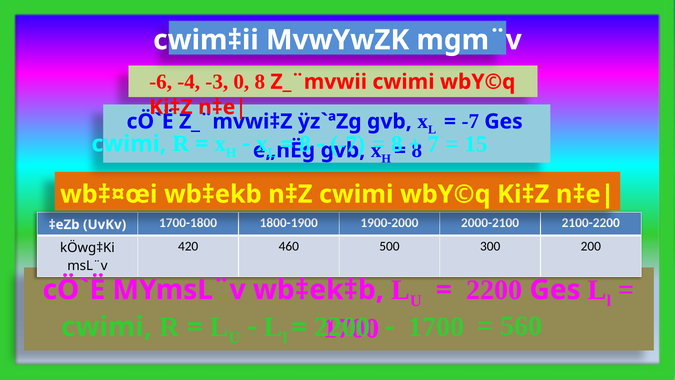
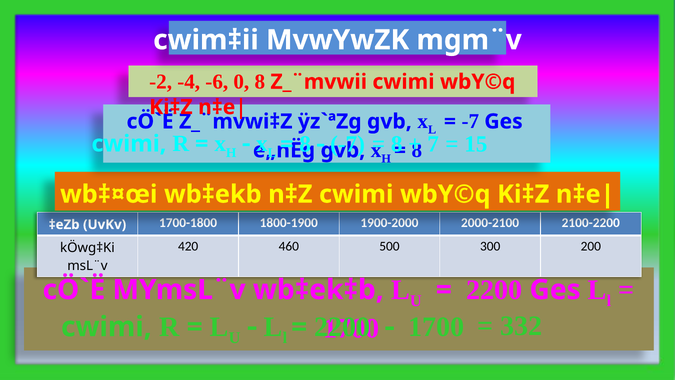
-6: -6 -> -2
-3: -3 -> -6
560: 560 -> 332
